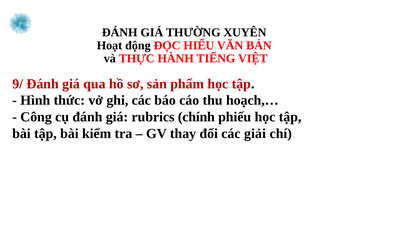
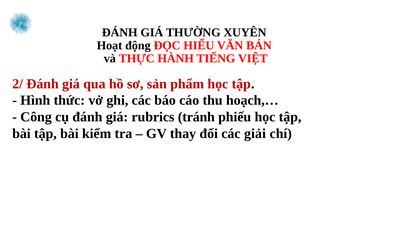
9/: 9/ -> 2/
chính: chính -> tránh
